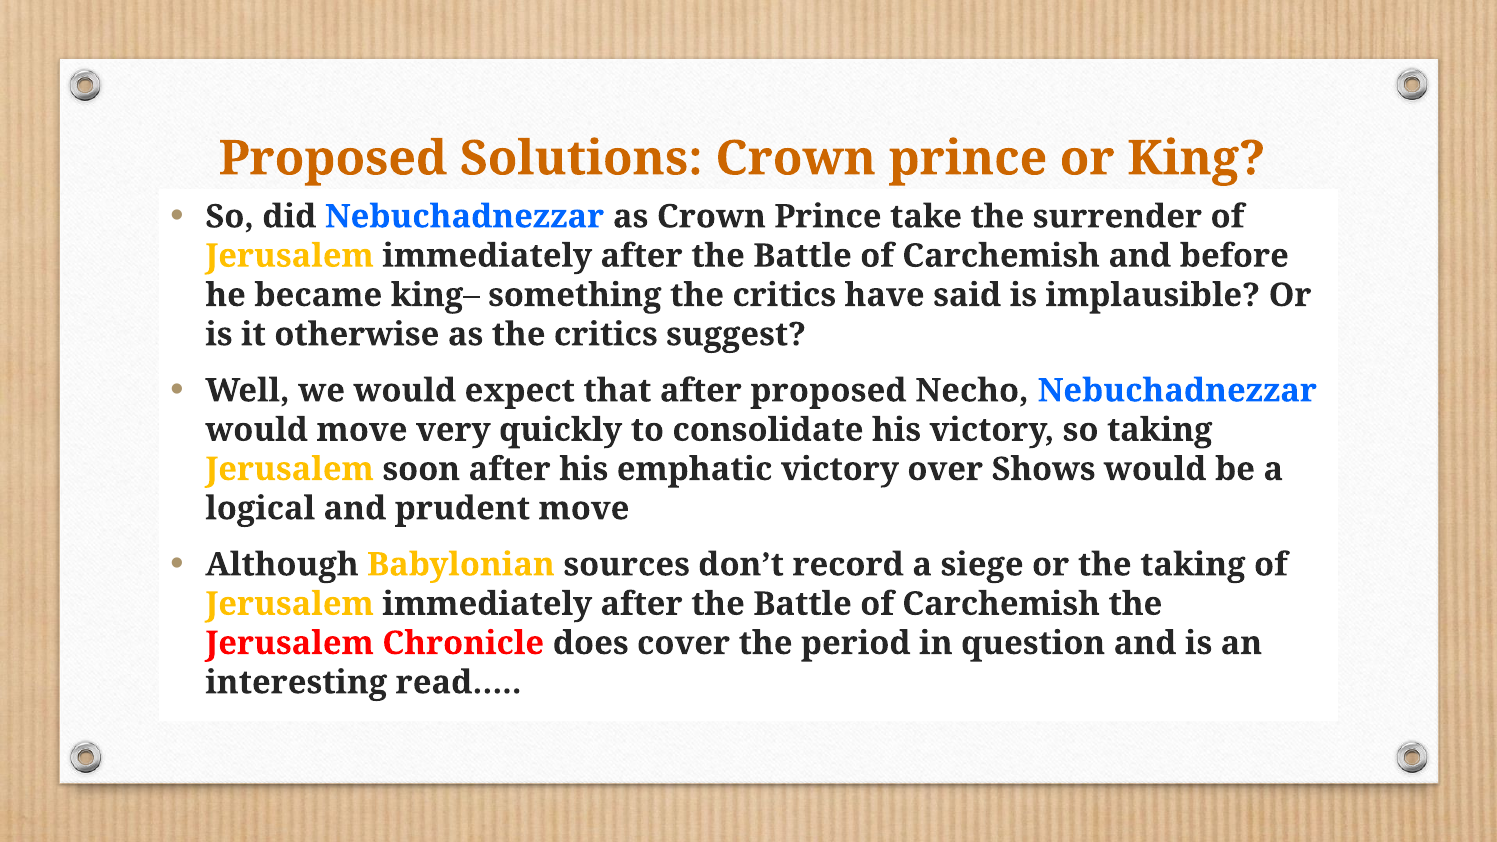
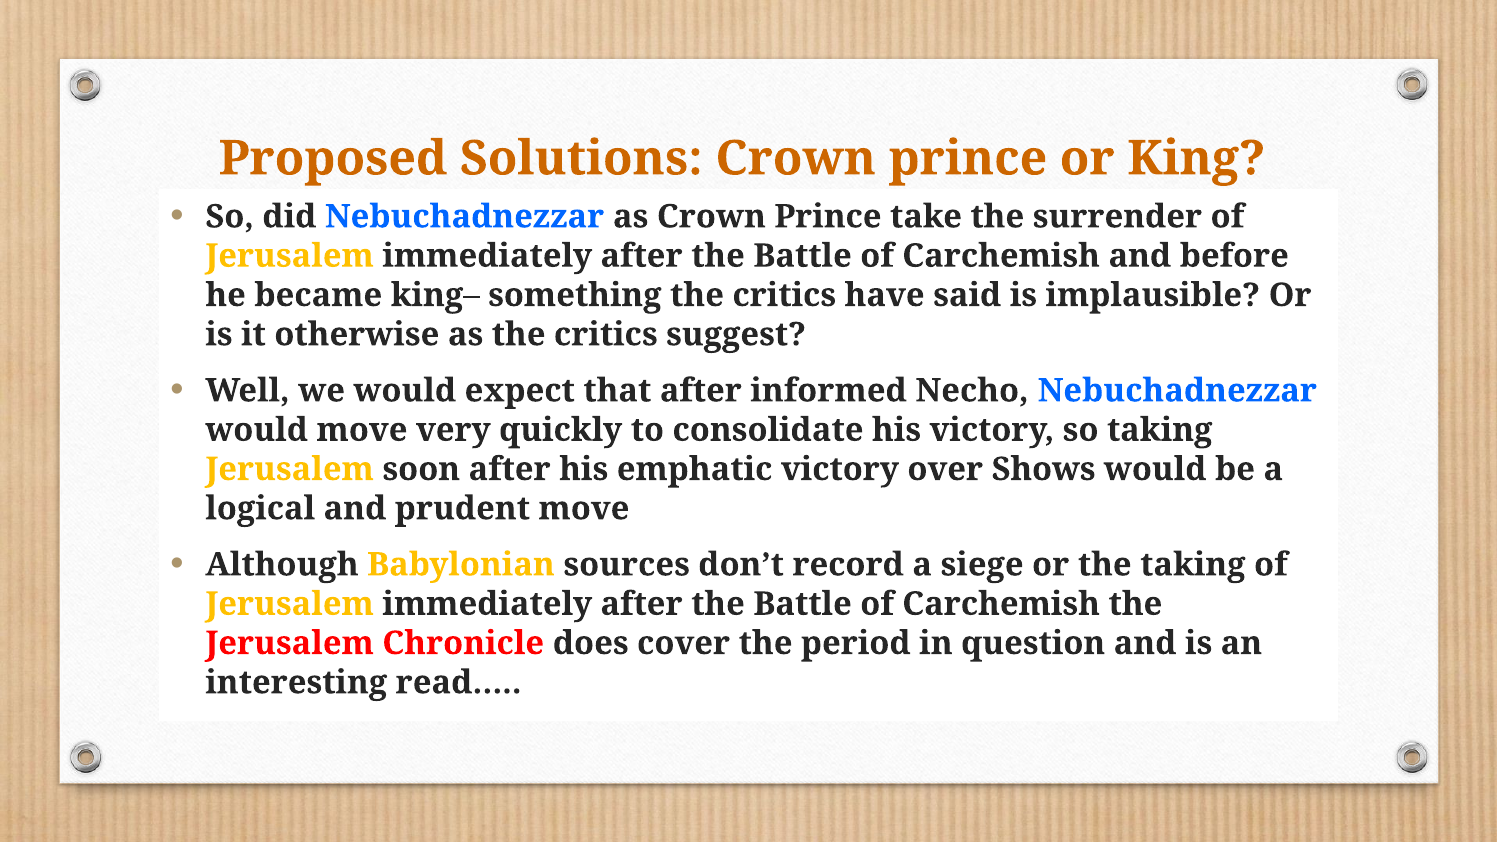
after proposed: proposed -> informed
